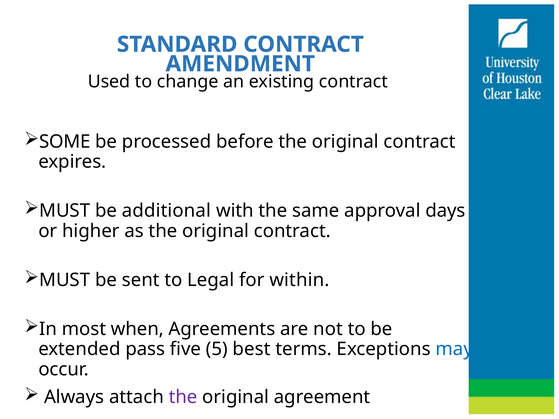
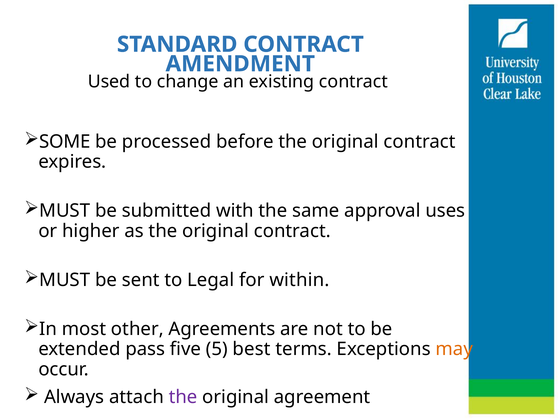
additional: additional -> submitted
days: days -> uses
when: when -> other
may colour: blue -> orange
